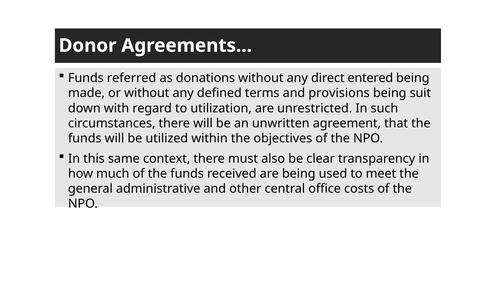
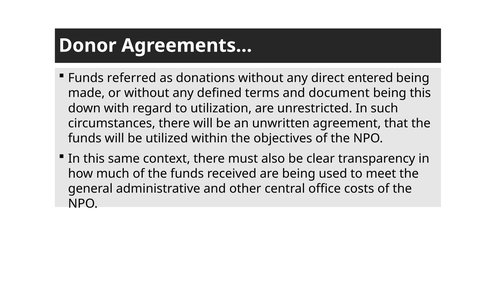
provisions: provisions -> document
being suit: suit -> this
